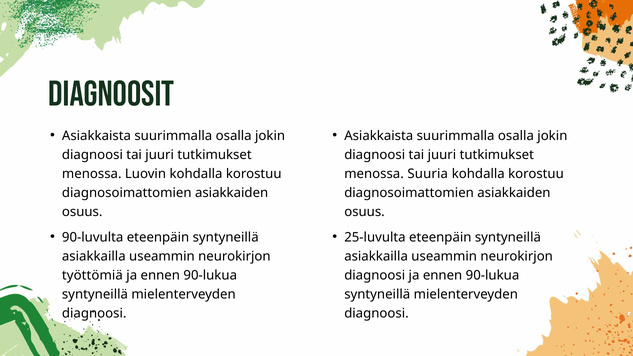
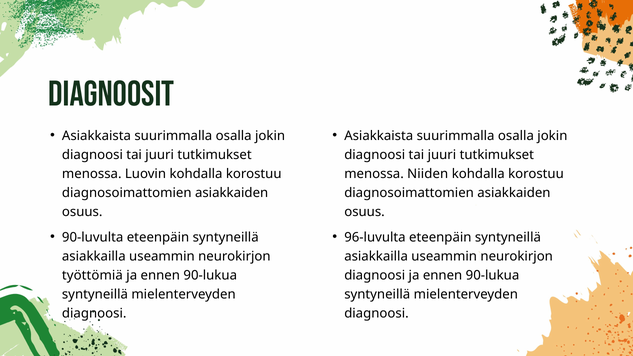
Suuria: Suuria -> Niiden
25-luvulta: 25-luvulta -> 96-luvulta
